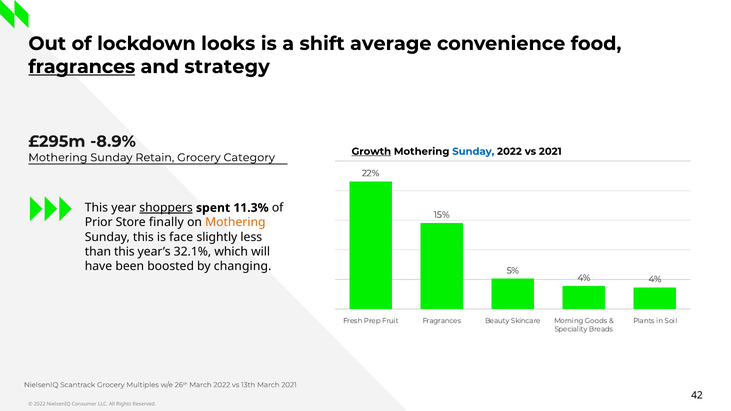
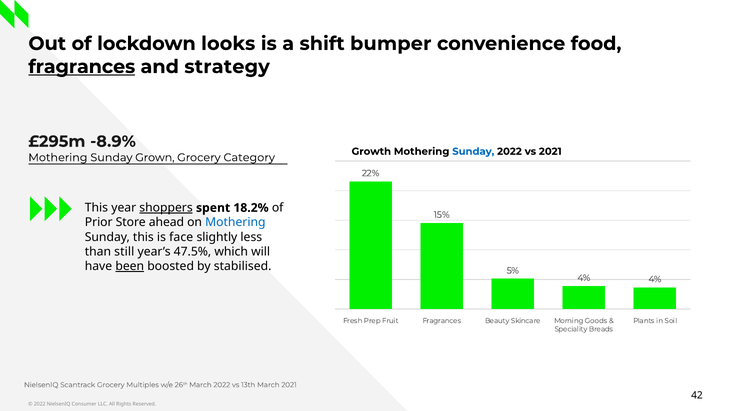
average: average -> bumper
Growth underline: present -> none
Retain: Retain -> Grown
11.3%: 11.3% -> 18.2%
finally: finally -> ahead
Mothering at (235, 223) colour: orange -> blue
than this: this -> still
32.1%: 32.1% -> 47.5%
been underline: none -> present
changing: changing -> stabilised
